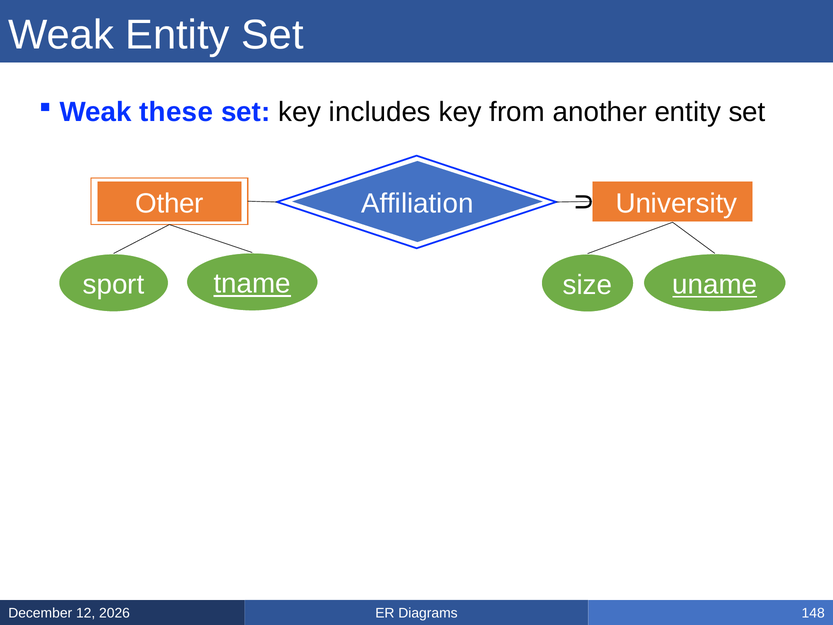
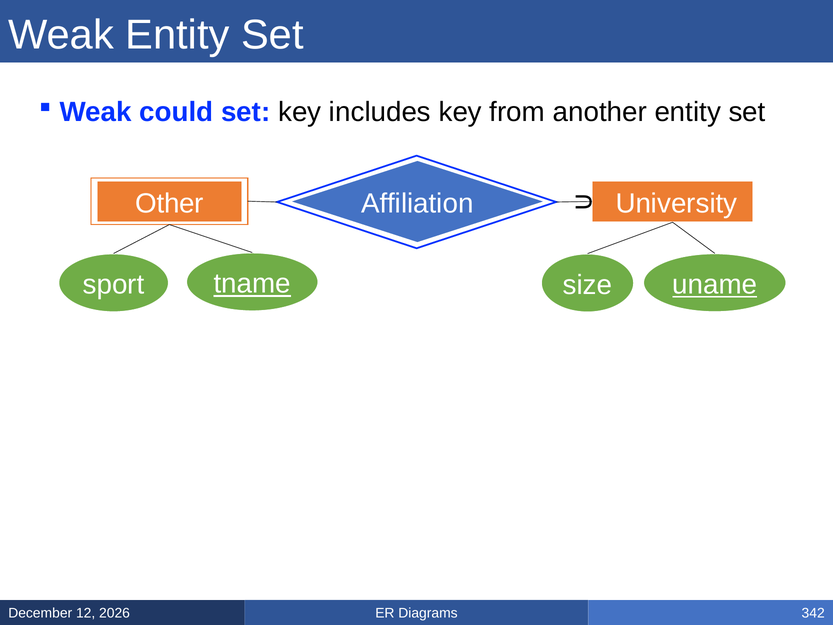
these: these -> could
148: 148 -> 342
